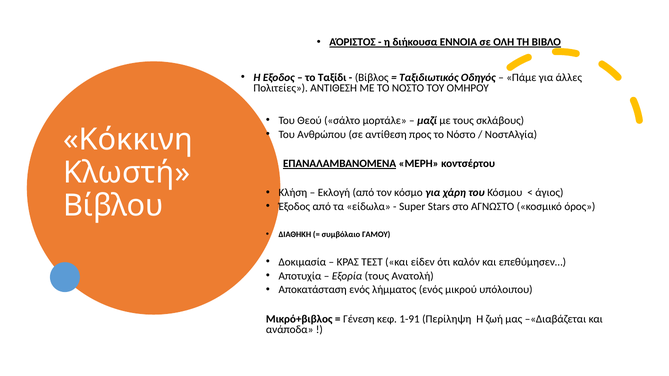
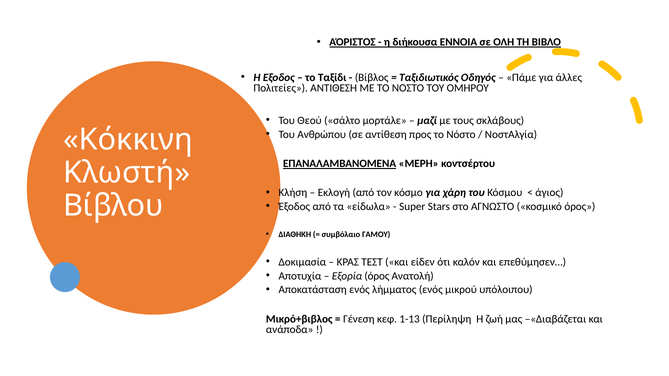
Εξορία τους: τους -> όρος
1-91: 1-91 -> 1-13
